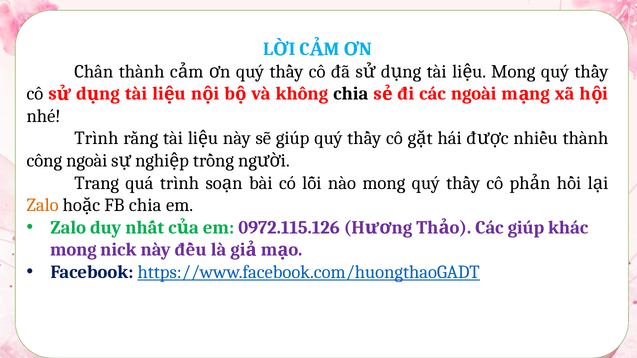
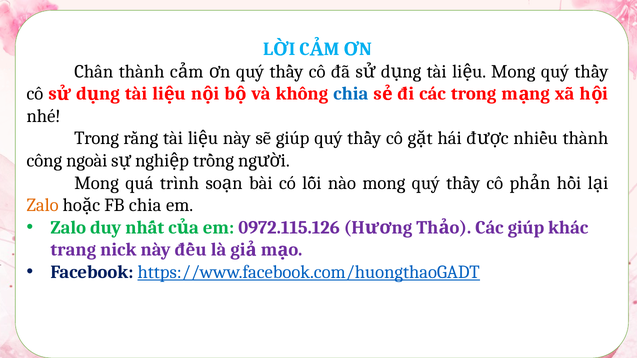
chia at (351, 94) colour: black -> blue
các ngoài: ngoài -> trong
Trình at (96, 138): Trình -> Trong
Trang at (97, 183): Trang -> Mong
mong at (73, 250): mong -> trang
